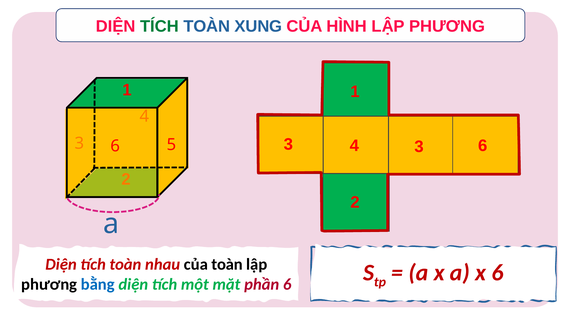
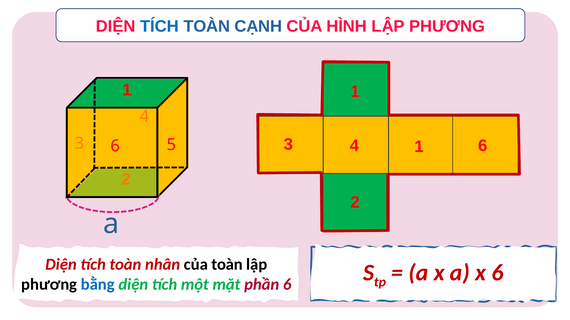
TÍCH at (160, 26) colour: green -> blue
XUNG: XUNG -> CẠNH
3 at (419, 147): 3 -> 1
nhau: nhau -> nhân
